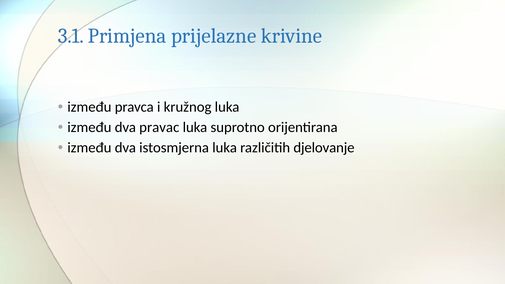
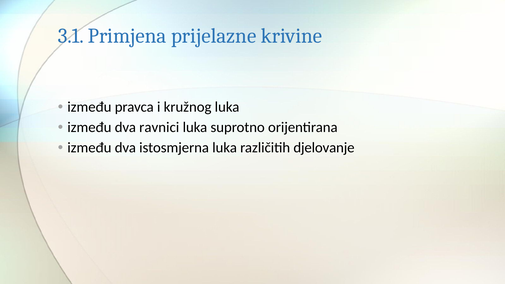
pravac: pravac -> ravnici
